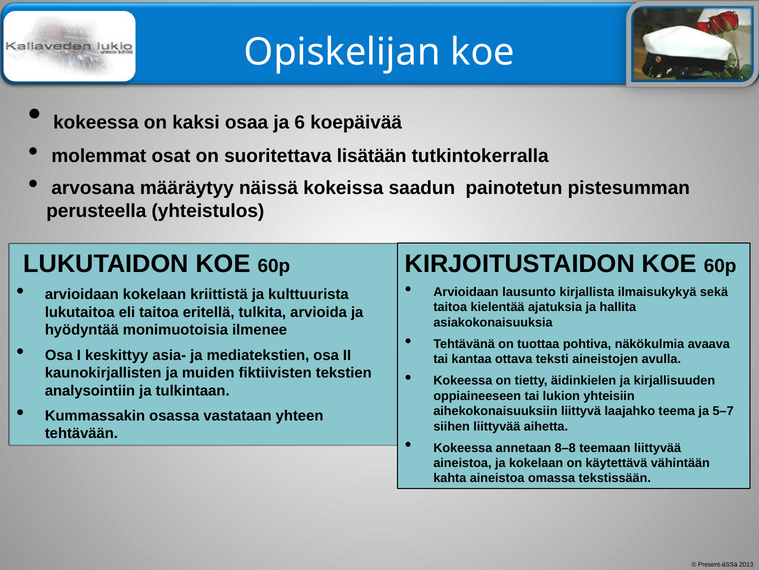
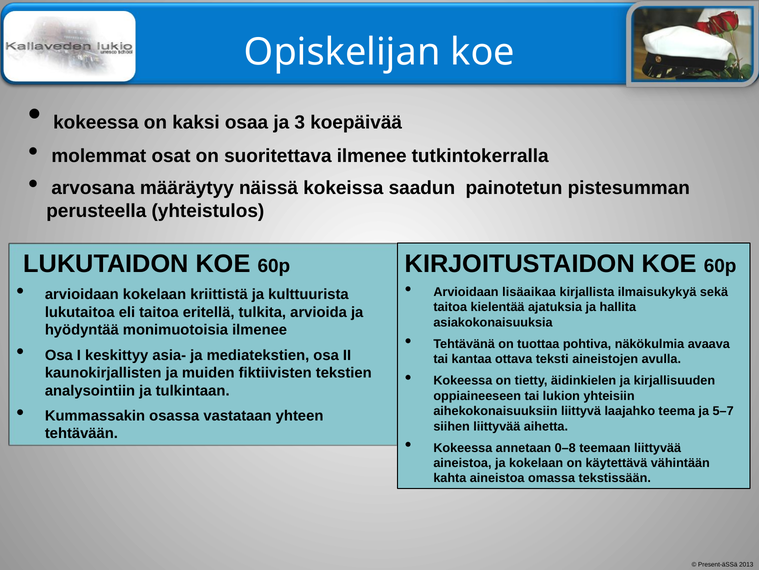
6: 6 -> 3
suoritettava lisätään: lisätään -> ilmenee
lausunto: lausunto -> lisäaikaa
8–8: 8–8 -> 0–8
